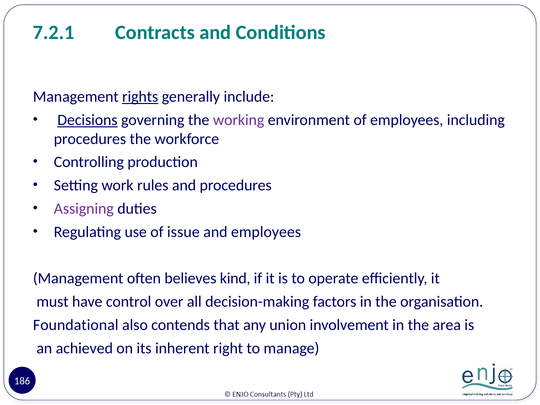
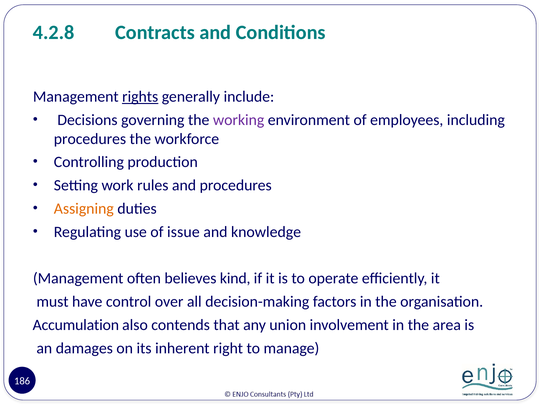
7.2.1: 7.2.1 -> 4.2.8
Decisions underline: present -> none
Assigning colour: purple -> orange
and employees: employees -> knowledge
Foundational: Foundational -> Accumulation
achieved: achieved -> damages
